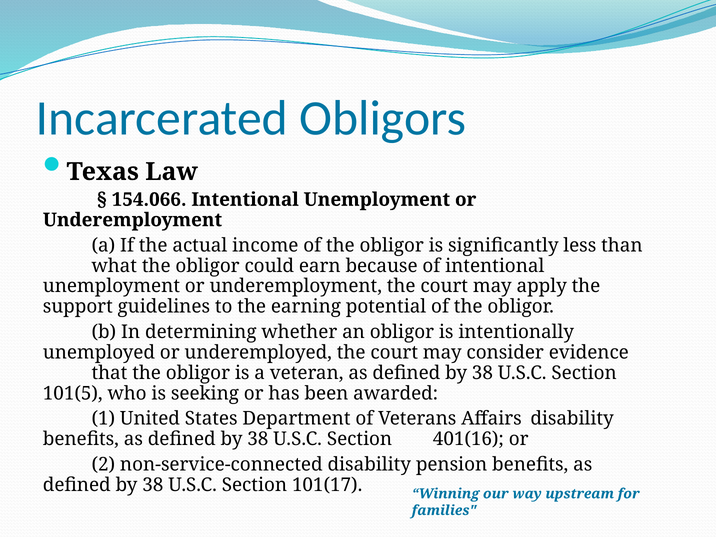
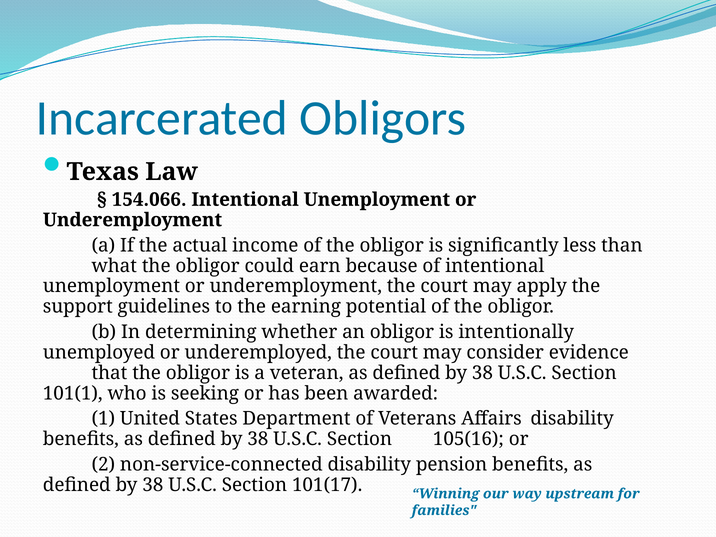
101(5: 101(5 -> 101(1
401(16: 401(16 -> 105(16
